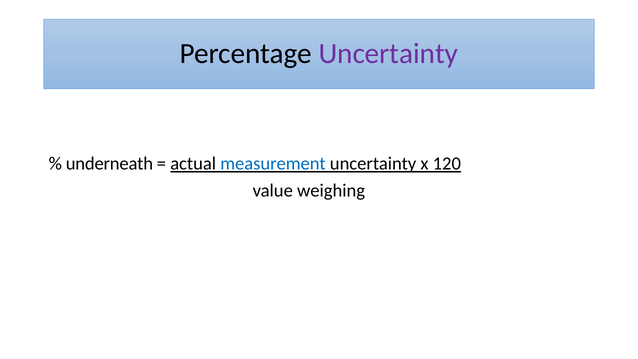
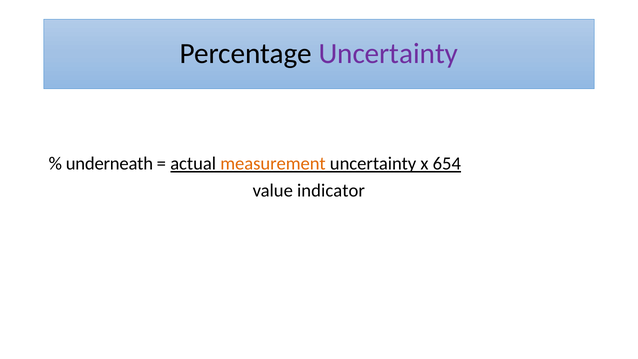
measurement colour: blue -> orange
120: 120 -> 654
weighing: weighing -> indicator
